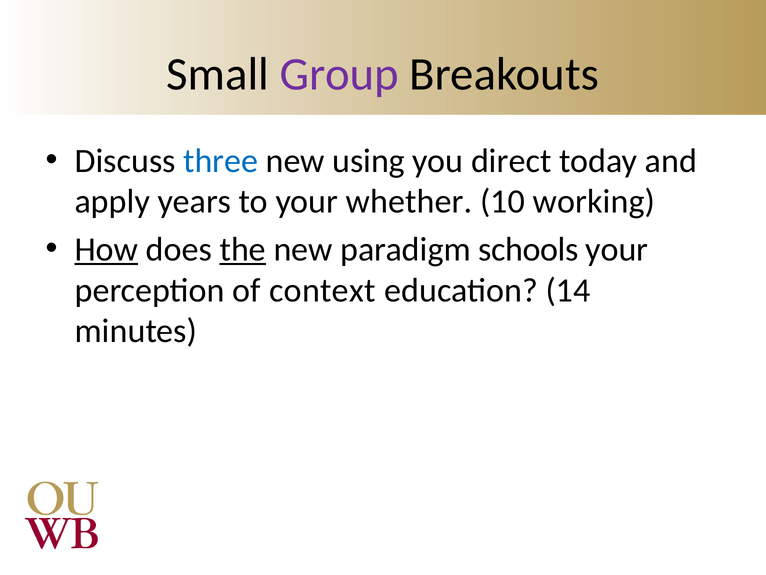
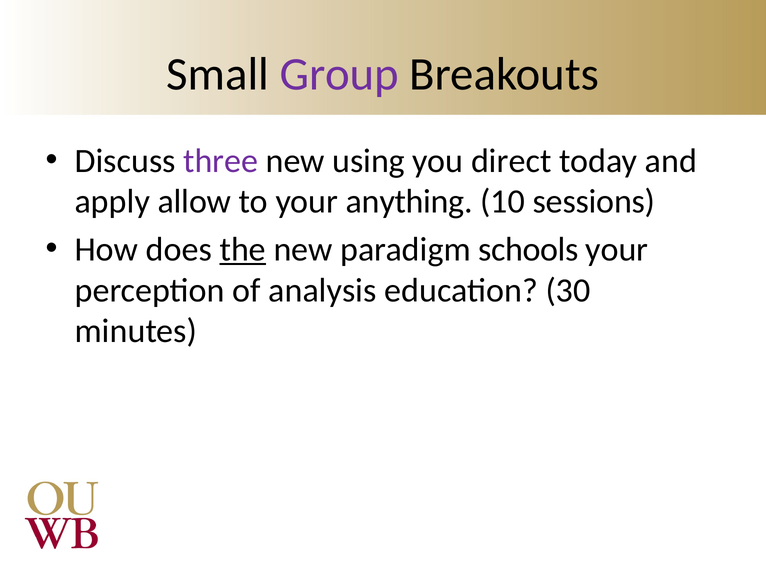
three colour: blue -> purple
years: years -> allow
whether: whether -> anything
working: working -> sessions
How underline: present -> none
context: context -> analysis
14: 14 -> 30
